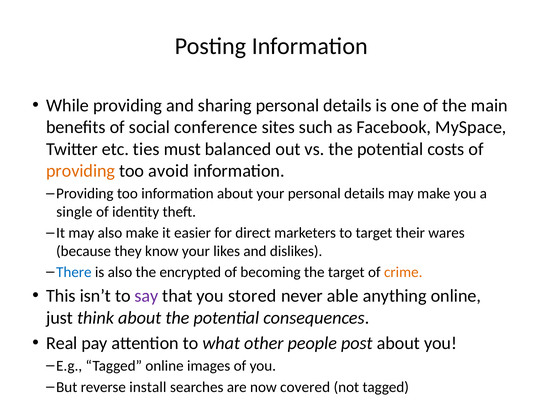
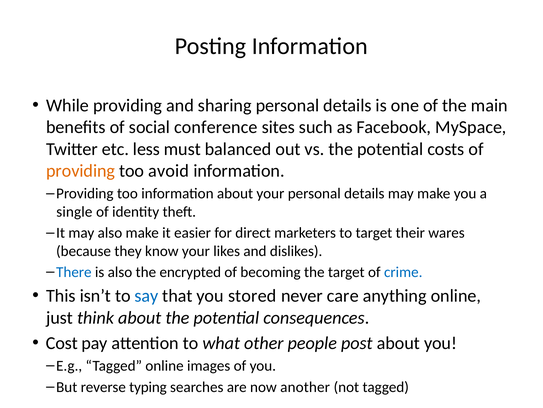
ties: ties -> less
crime colour: orange -> blue
say colour: purple -> blue
able: able -> care
Real: Real -> Cost
install: install -> typing
covered: covered -> another
